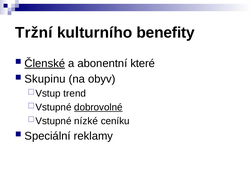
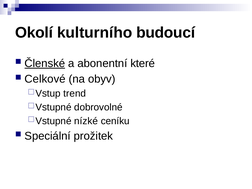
Tržní: Tržní -> Okolí
benefity: benefity -> budoucí
Skupinu: Skupinu -> Celkové
dobrovolné underline: present -> none
reklamy: reklamy -> prožitek
